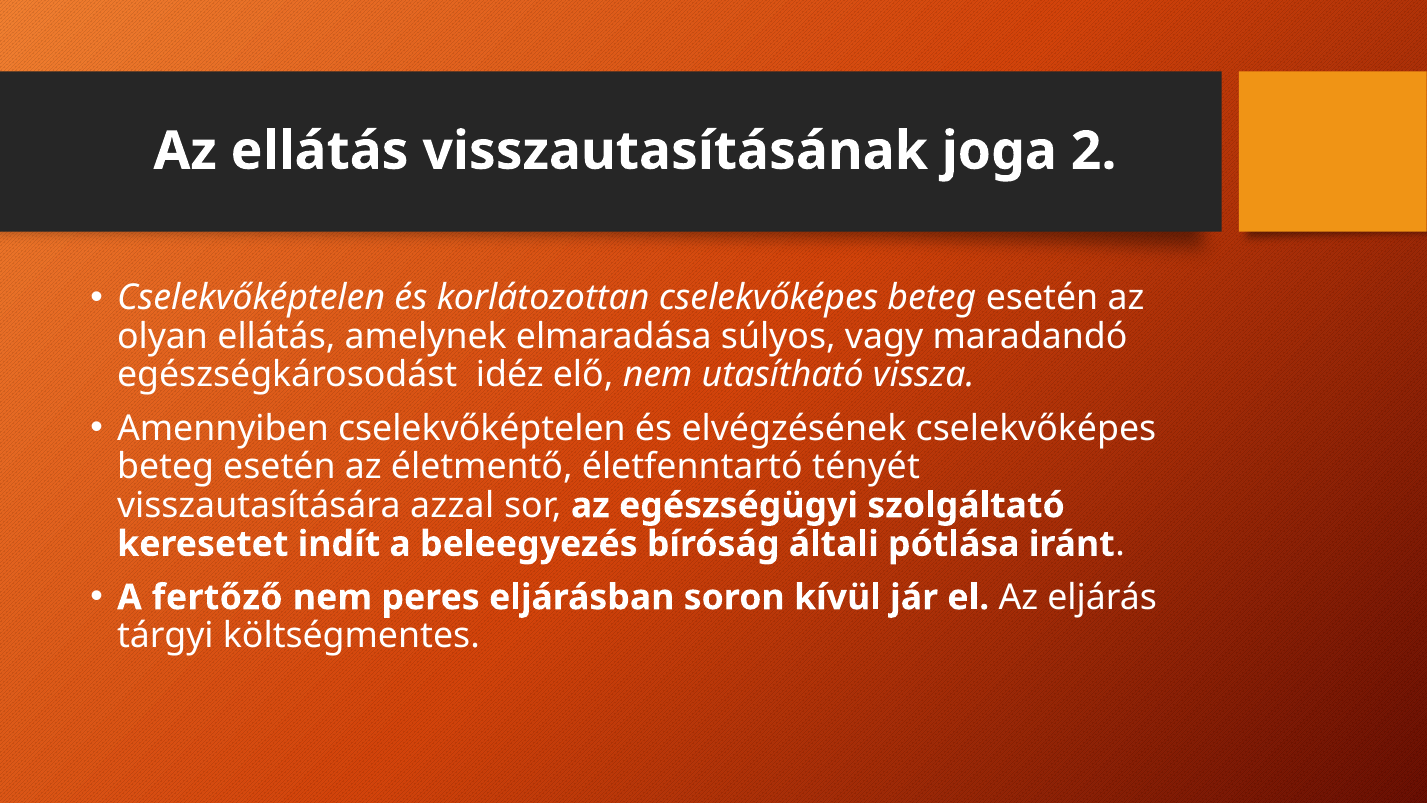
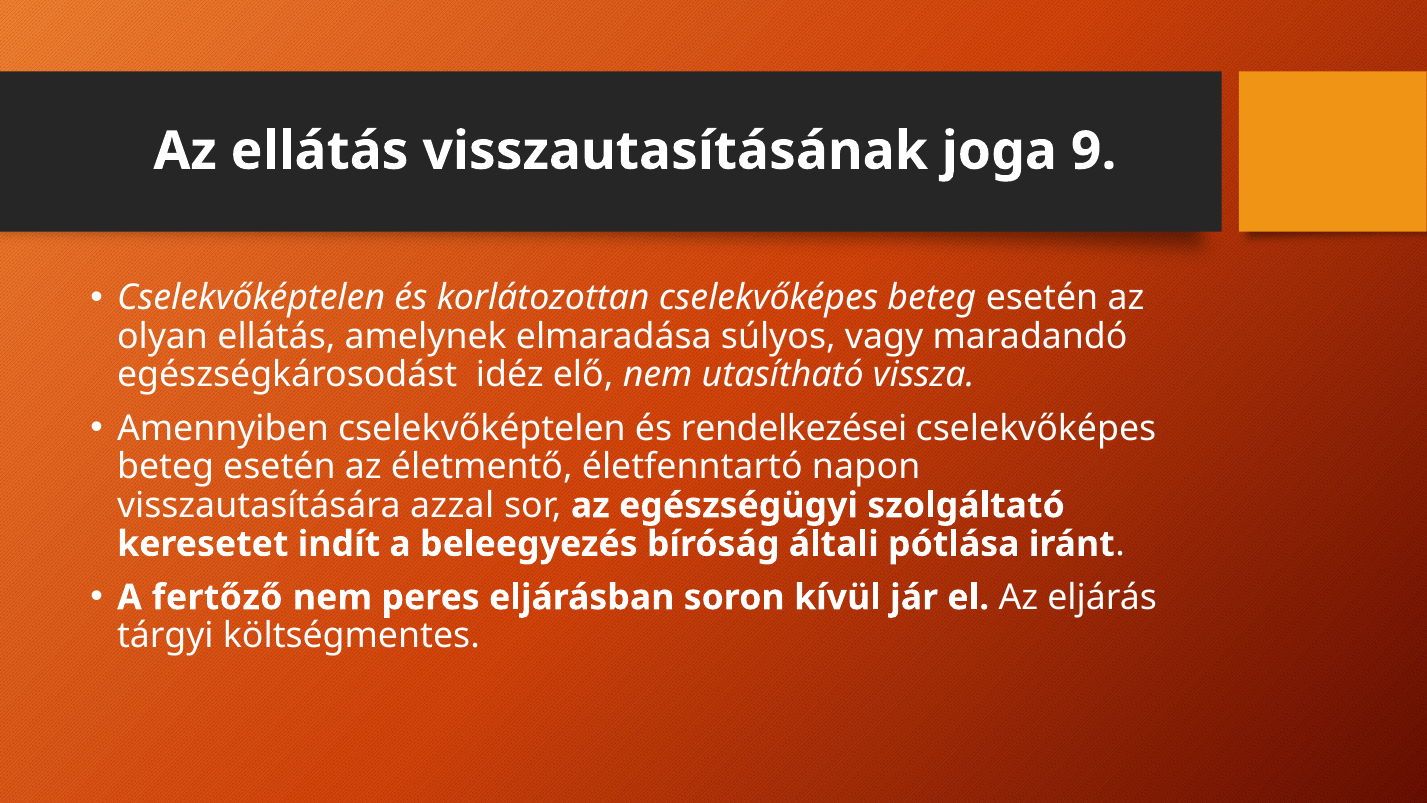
2: 2 -> 9
elvégzésének: elvégzésének -> rendelkezései
tényét: tényét -> napon
